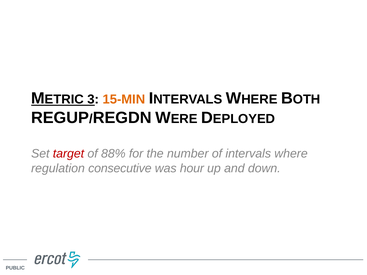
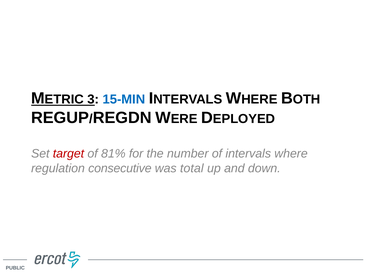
15-MIN colour: orange -> blue
88%: 88% -> 81%
hour: hour -> total
